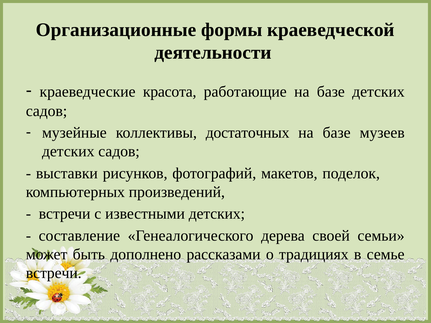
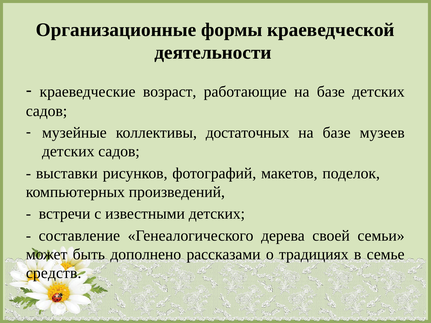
красота: красота -> возраст
встречи at (54, 273): встречи -> средств
